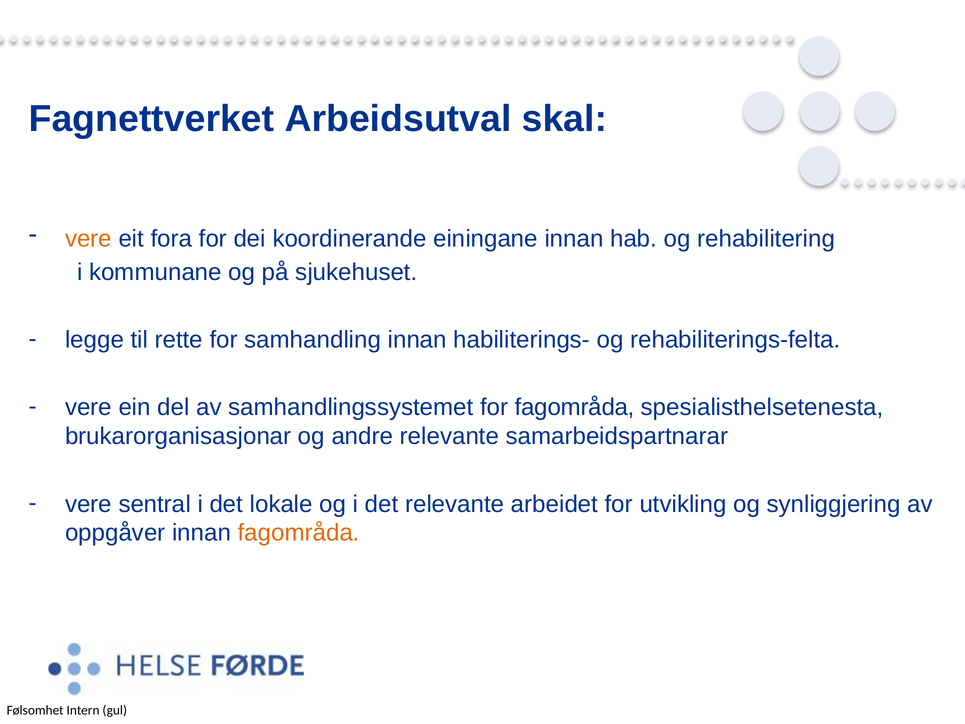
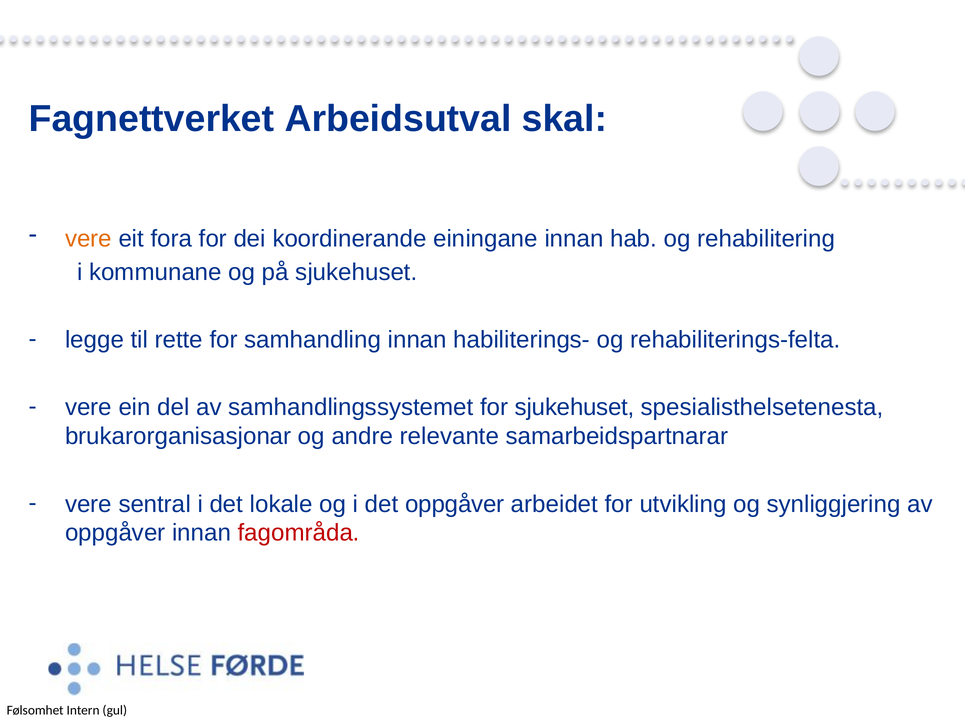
for fagområda: fagområda -> sjukehuset
det relevante: relevante -> oppgåver
fagområda at (299, 533) colour: orange -> red
